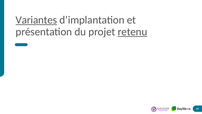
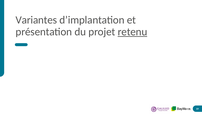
Variantes underline: present -> none
